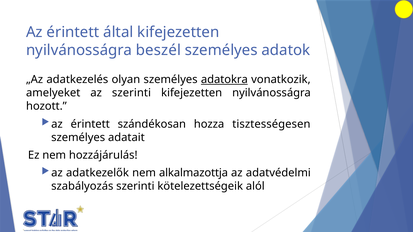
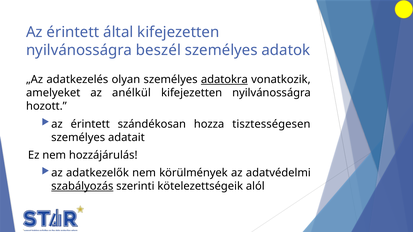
az szerinti: szerinti -> anélkül
alkalmazottja: alkalmazottja -> körülmények
szabályozás underline: none -> present
